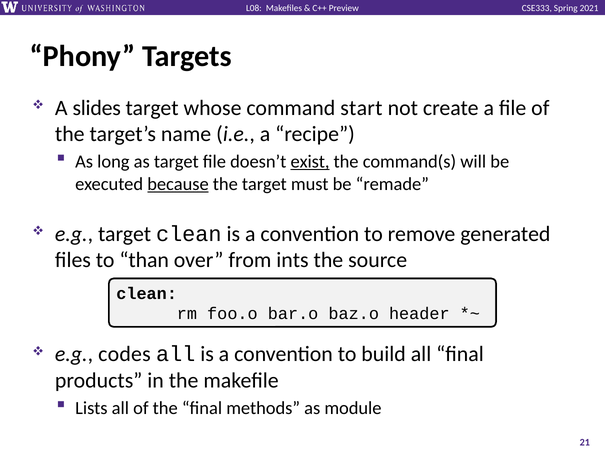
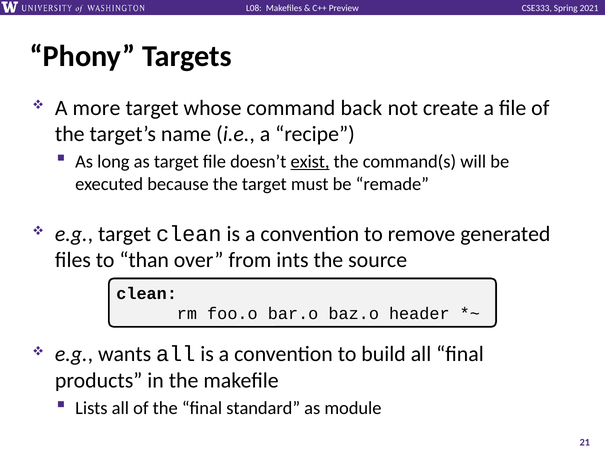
slides: slides -> more
start: start -> back
because underline: present -> none
codes: codes -> wants
methods: methods -> standard
